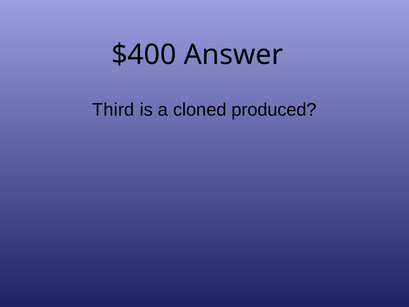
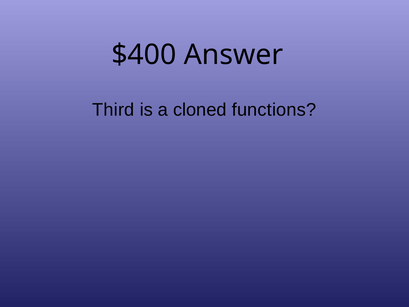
produced: produced -> functions
